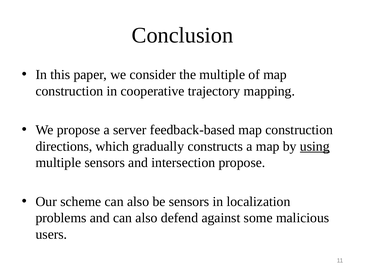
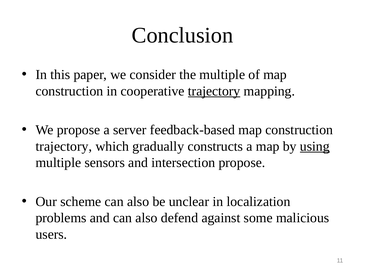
trajectory at (214, 91) underline: none -> present
directions at (64, 147): directions -> trajectory
be sensors: sensors -> unclear
